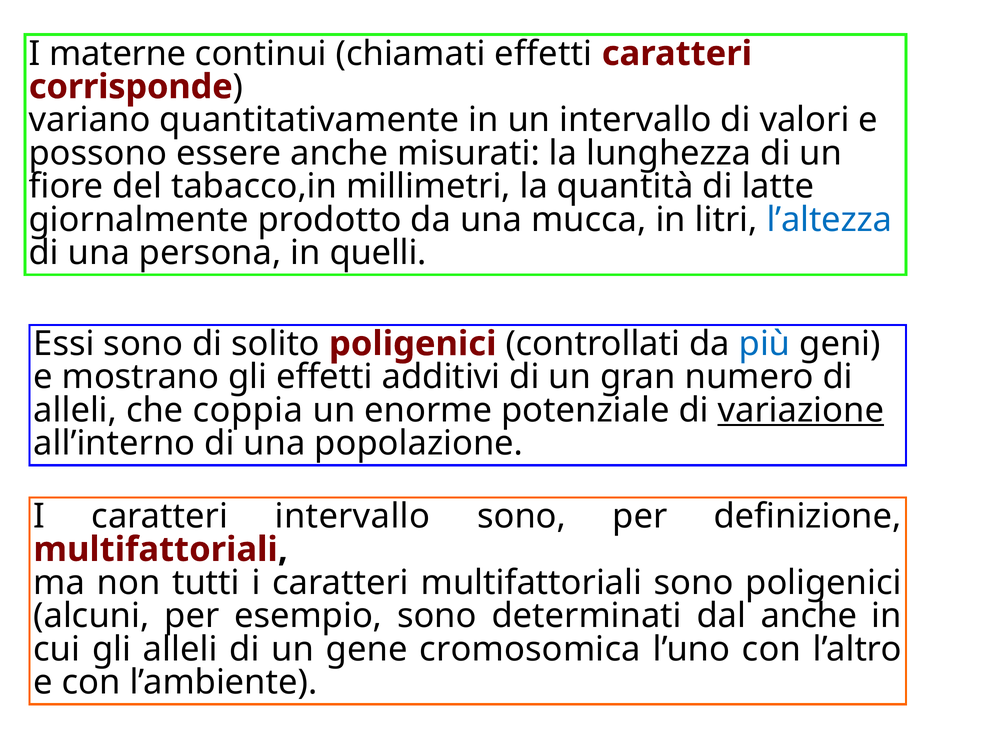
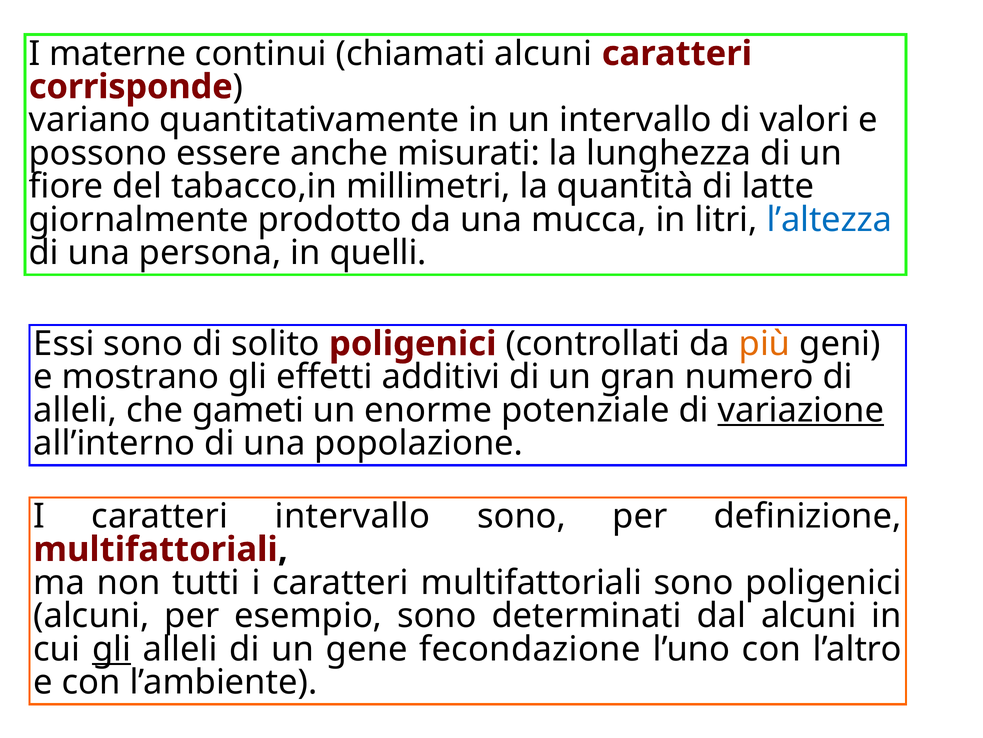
chiamati effetti: effetti -> alcuni
più colour: blue -> orange
coppia: coppia -> gameti
dal anche: anche -> alcuni
gli at (112, 648) underline: none -> present
cromosomica: cromosomica -> fecondazione
